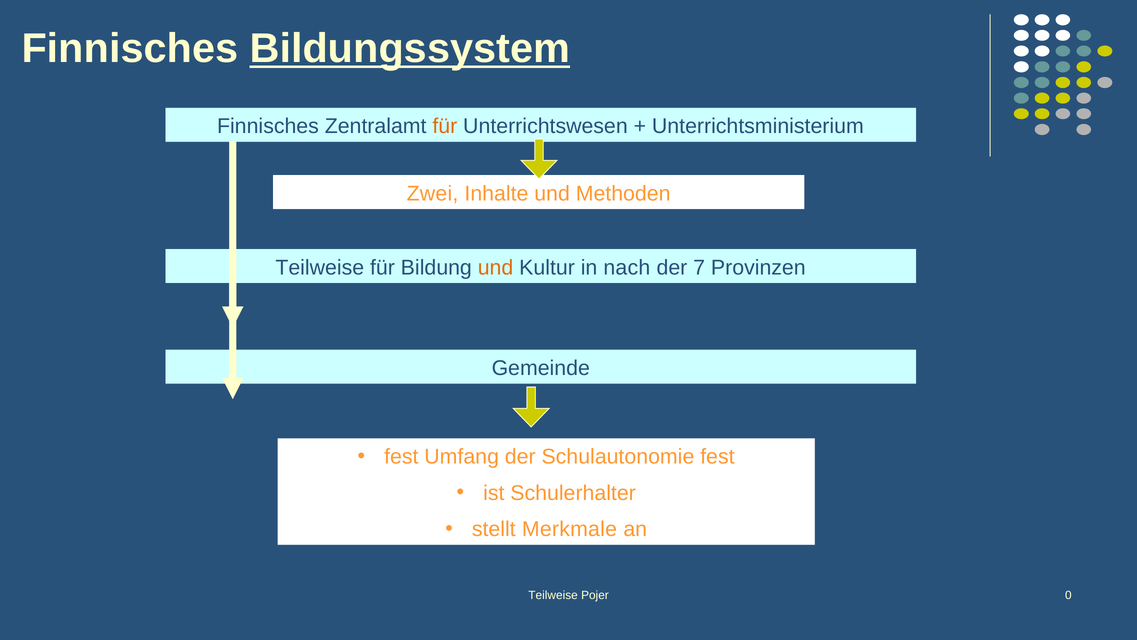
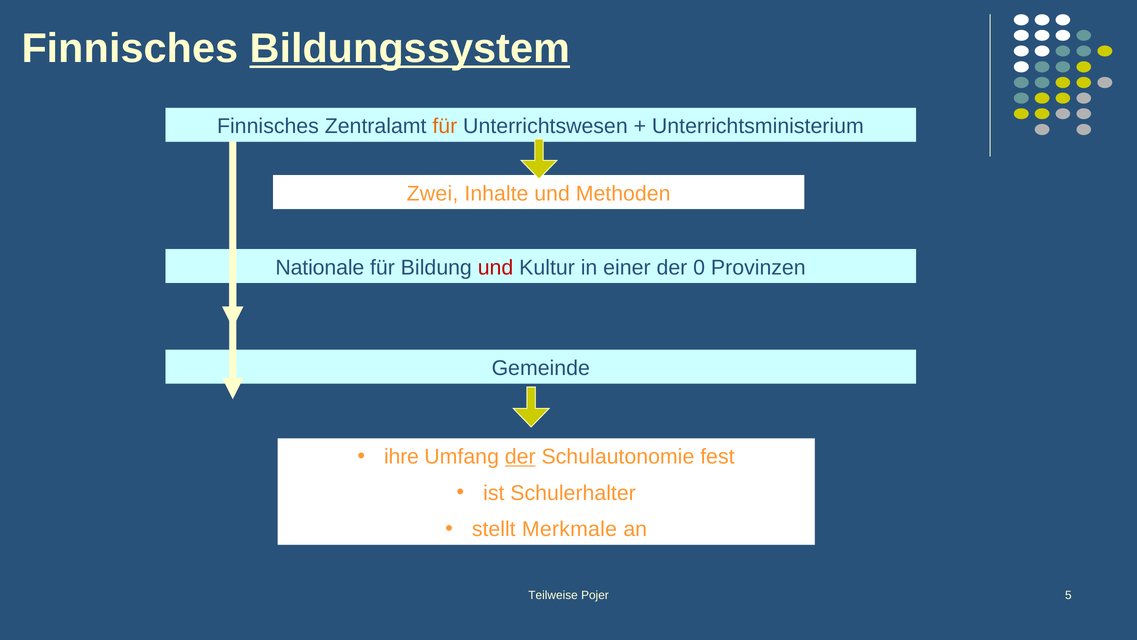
Teilweise at (320, 267): Teilweise -> Nationale
und at (496, 267) colour: orange -> red
nach: nach -> einer
7: 7 -> 0
fest at (401, 457): fest -> ihre
der at (520, 457) underline: none -> present
0: 0 -> 5
